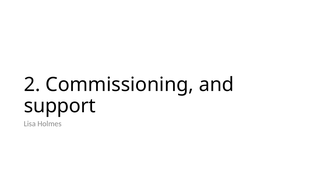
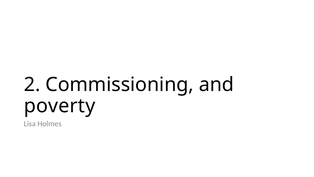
support: support -> poverty
